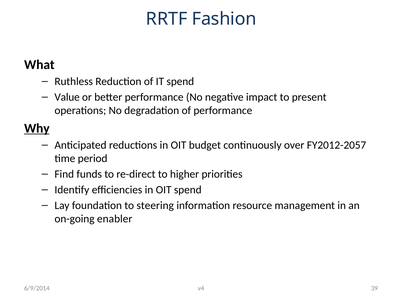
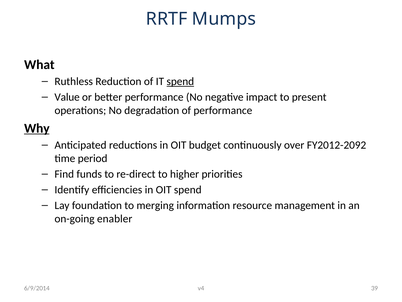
Fashion: Fashion -> Mumps
spend at (180, 81) underline: none -> present
FY2012-2057: FY2012-2057 -> FY2012-2092
steering: steering -> merging
